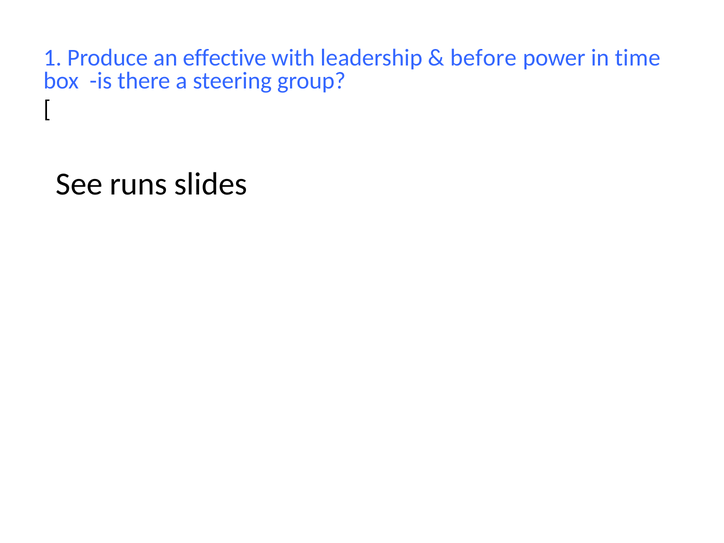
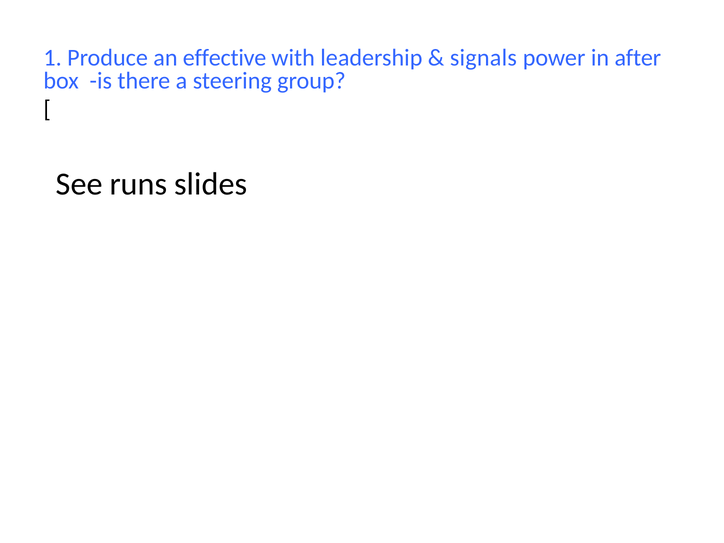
before: before -> signals
time: time -> after
